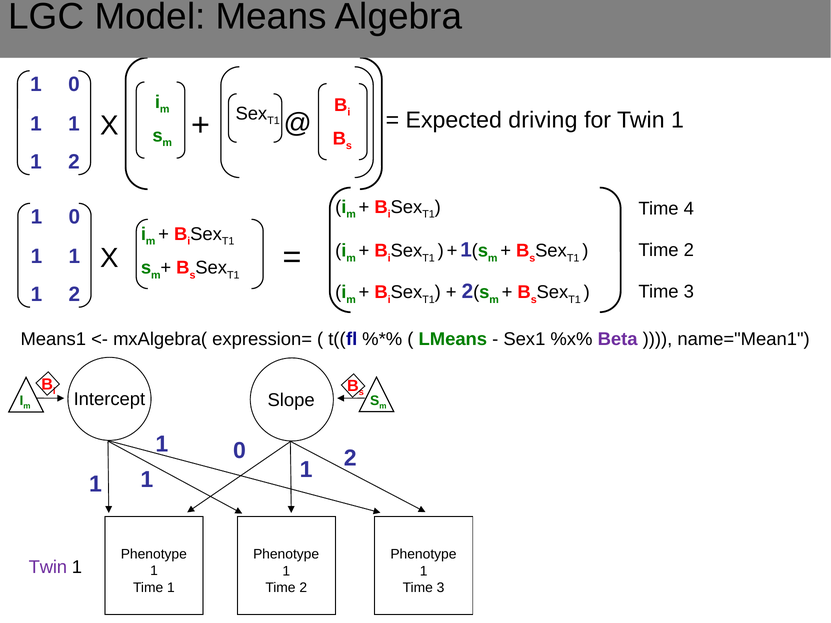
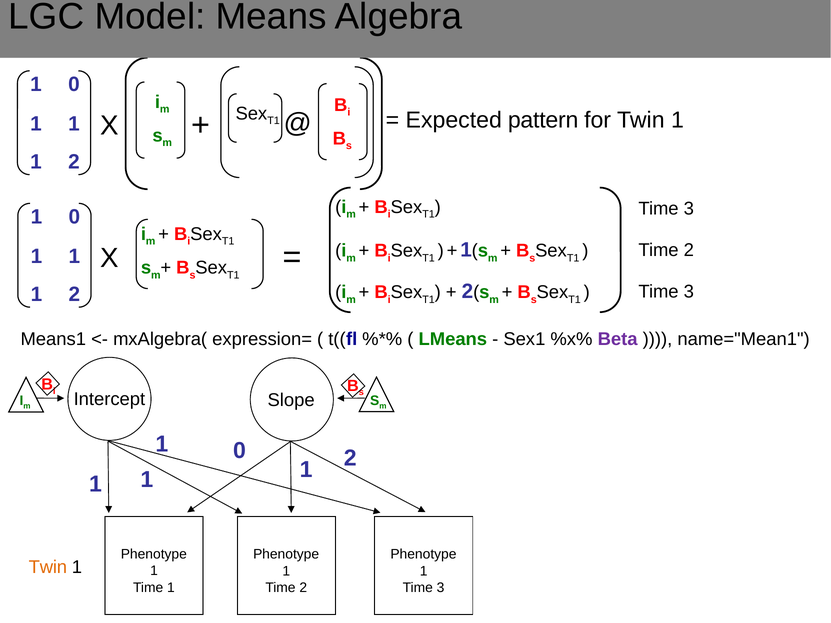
driving: driving -> pattern
4 at (689, 209): 4 -> 3
Twin at (48, 568) colour: purple -> orange
